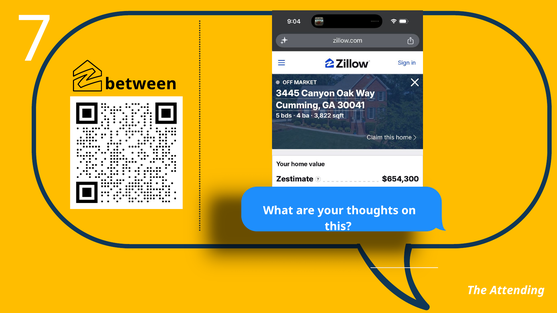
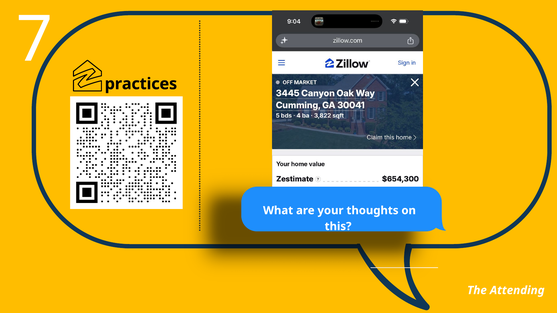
between: between -> practices
